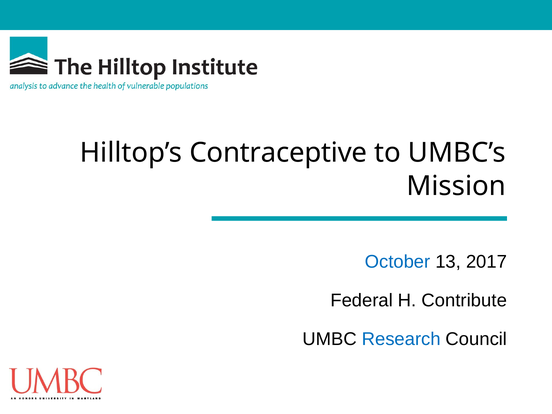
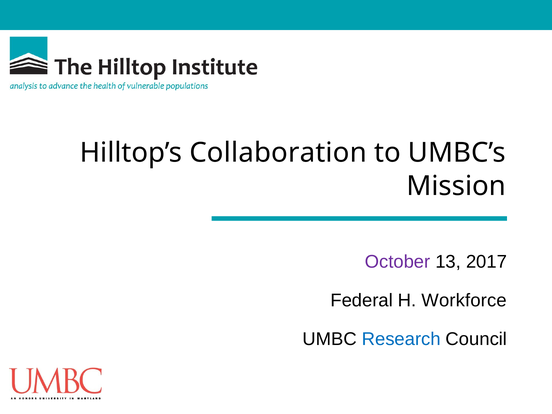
Contraceptive: Contraceptive -> Collaboration
October colour: blue -> purple
Contribute: Contribute -> Workforce
